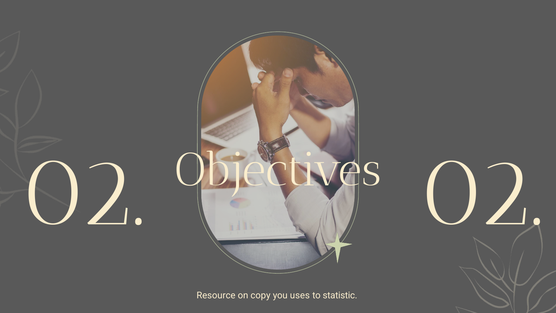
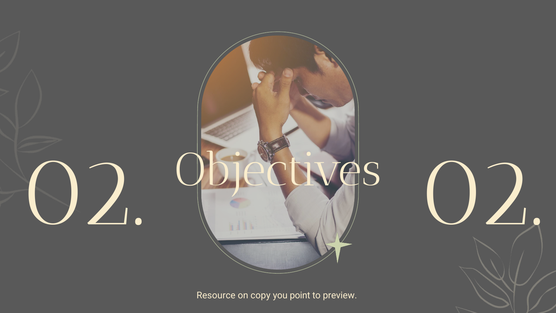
uses: uses -> point
statistic: statistic -> preview
